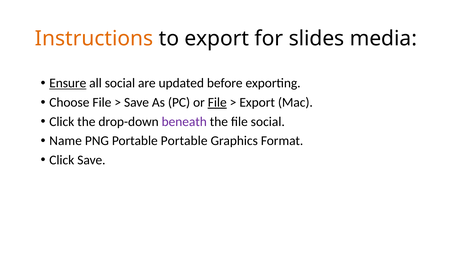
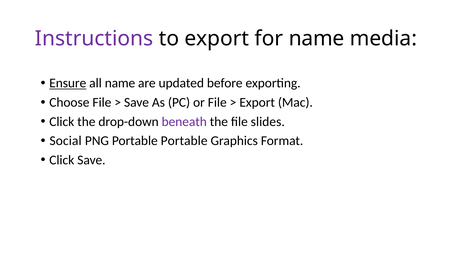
Instructions colour: orange -> purple
for slides: slides -> name
all social: social -> name
File at (217, 103) underline: present -> none
file social: social -> slides
Name: Name -> Social
